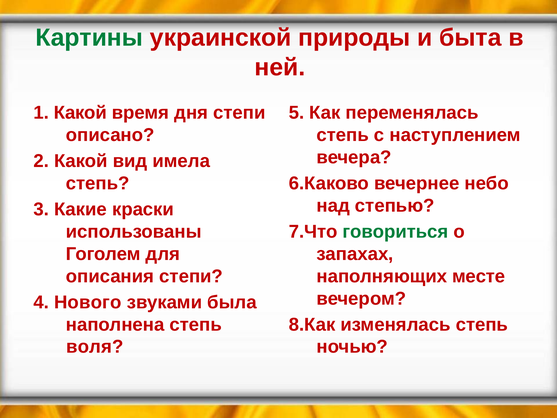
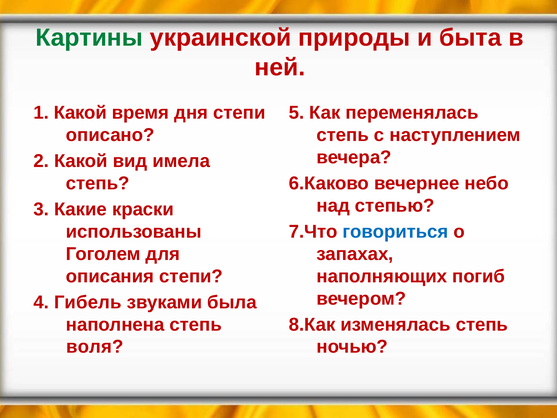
говориться colour: green -> blue
месте: месте -> погиб
Нового: Нового -> Гибель
